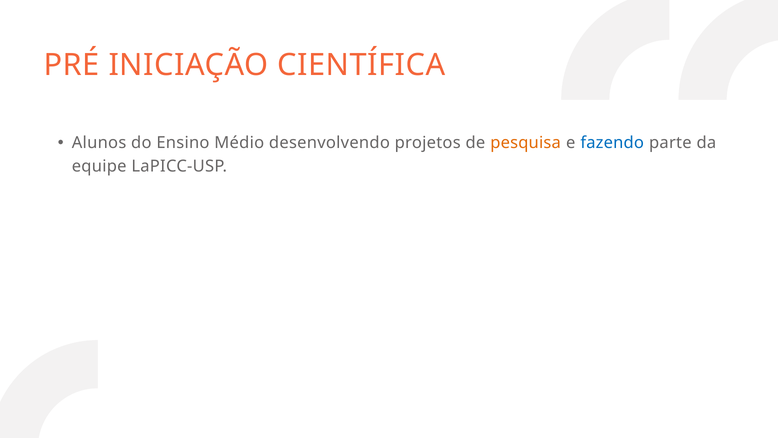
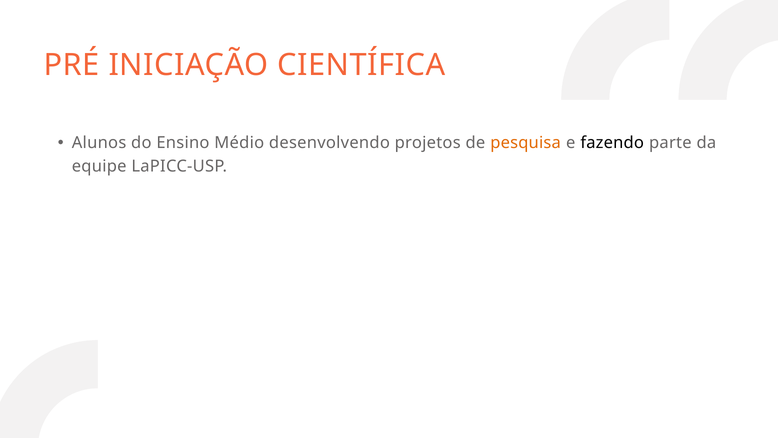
fazendo colour: blue -> black
